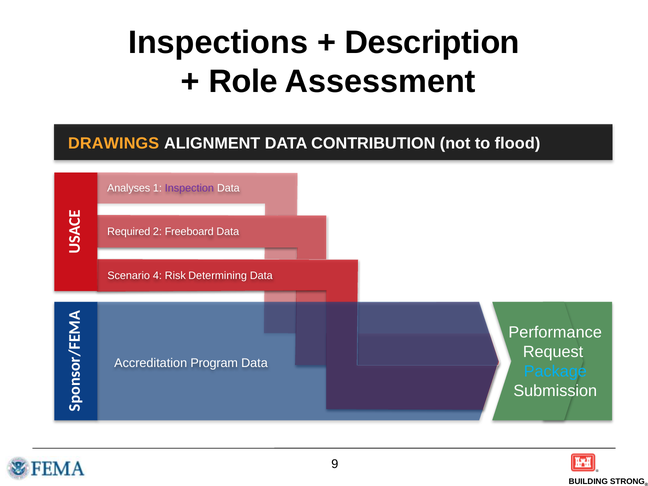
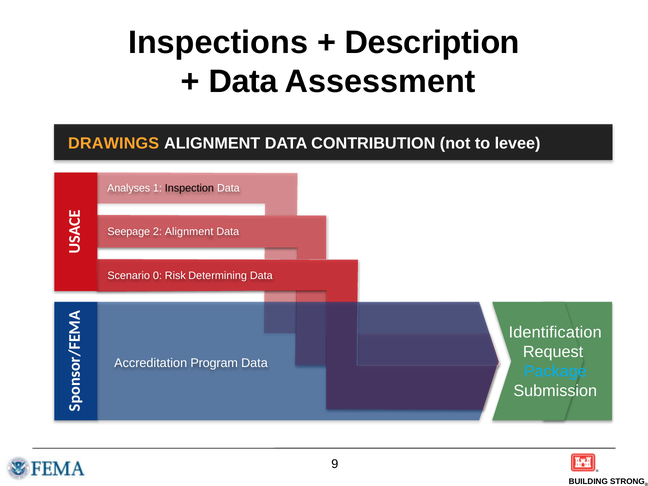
Role at (243, 82): Role -> Data
flood: flood -> levee
Inspection colour: purple -> black
Required: Required -> Seepage
2 Freeboard: Freeboard -> Alignment
4: 4 -> 0
Performance: Performance -> Identification
